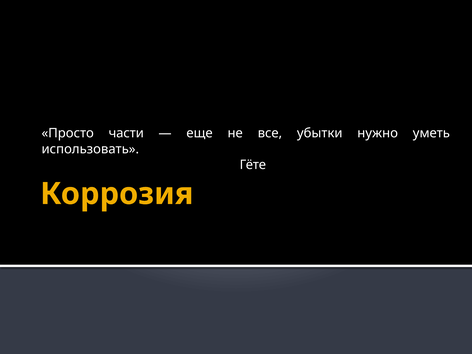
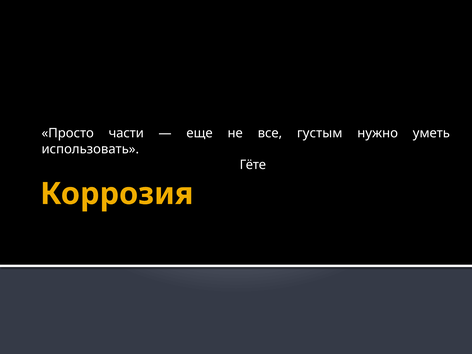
убытки: убытки -> густым
